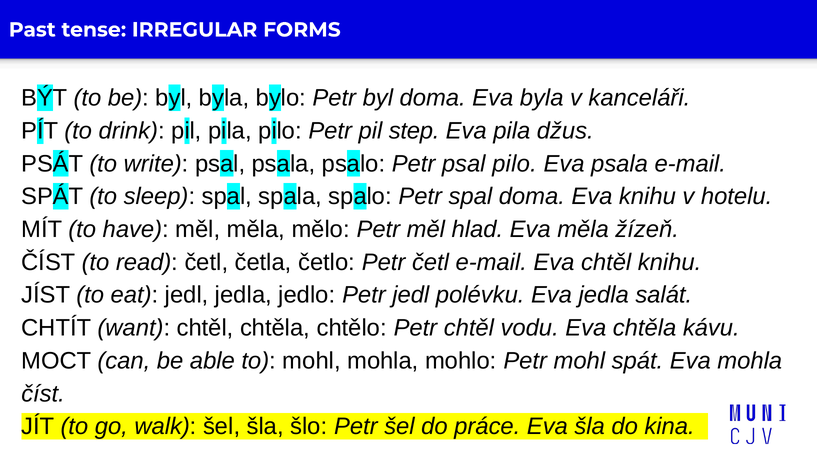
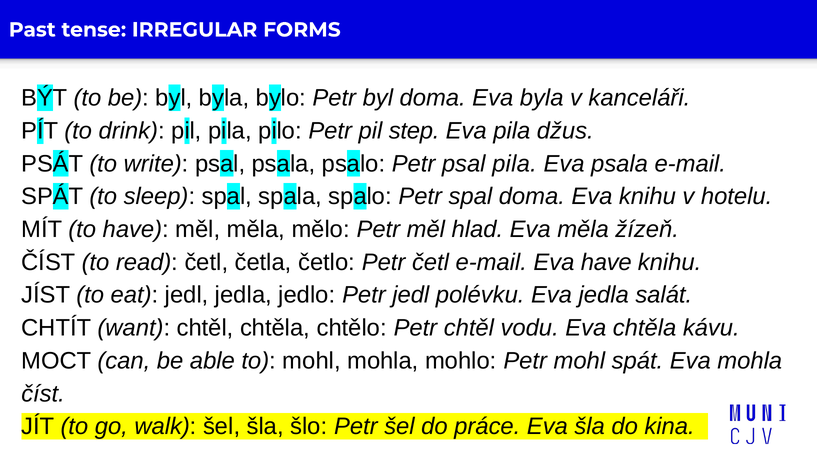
psal pilo: pilo -> pila
Eva chtěl: chtěl -> have
